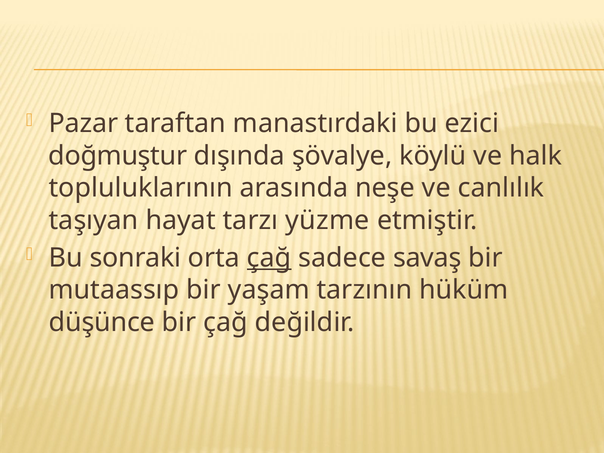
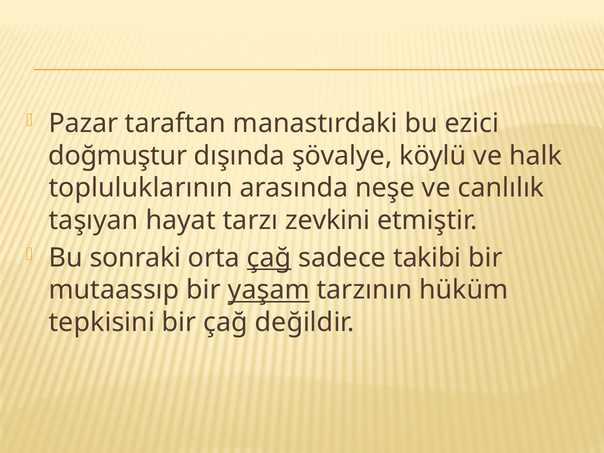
yüzme: yüzme -> zevkini
savaş: savaş -> takibi
yaşam underline: none -> present
düşünce: düşünce -> tepkisini
